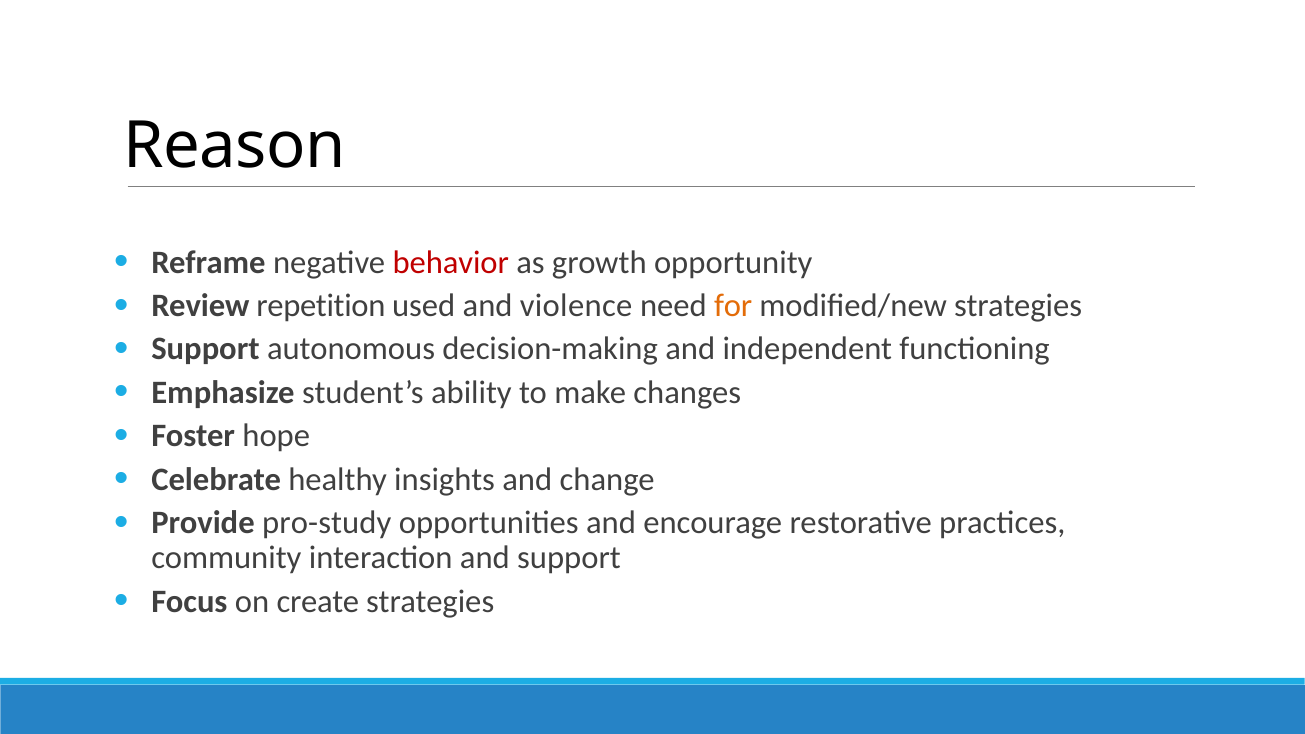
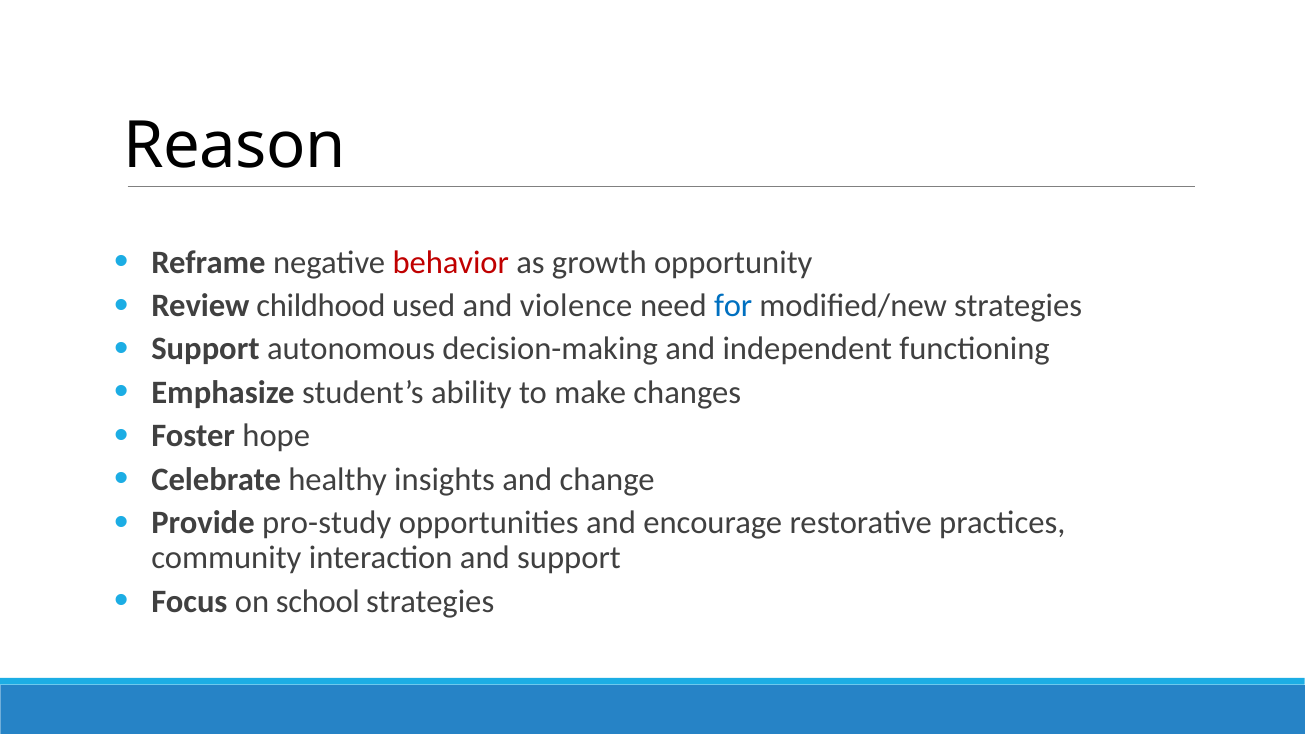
repetition: repetition -> childhood
for colour: orange -> blue
create: create -> school
